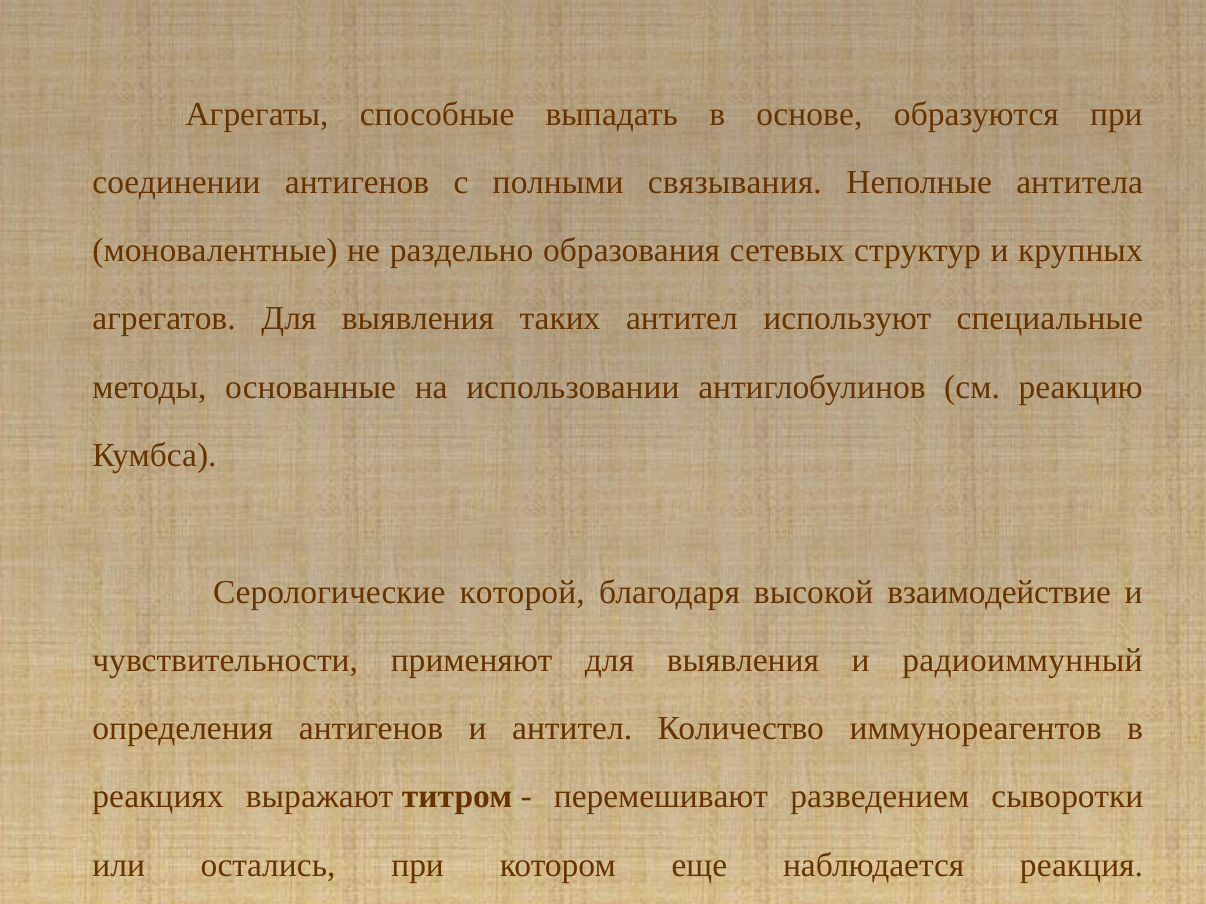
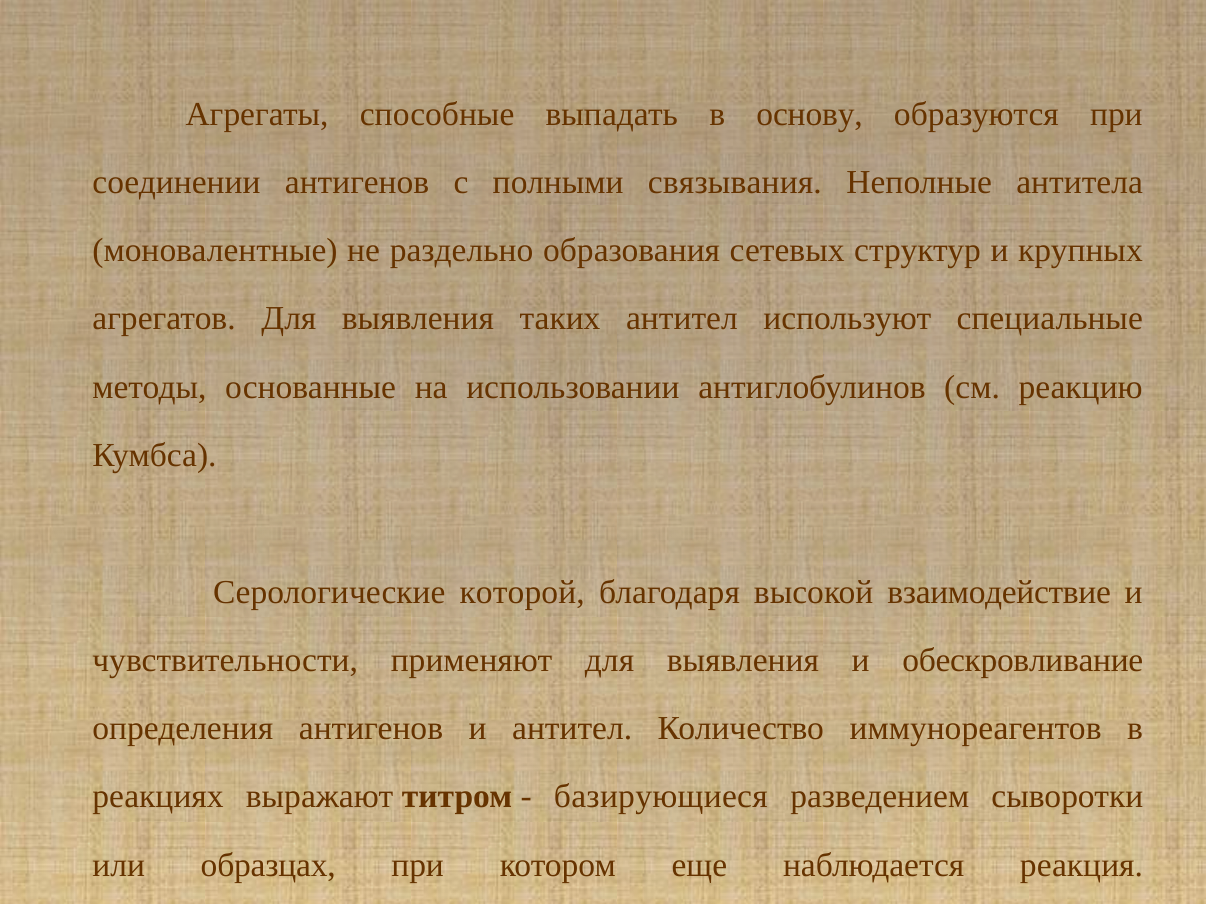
основе: основе -> основу
радиоиммунный: радиоиммунный -> обескровливание
перемешивают: перемешивают -> базирующиеся
остались: остались -> образцах
